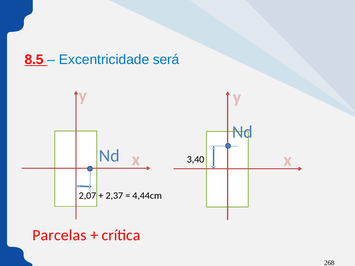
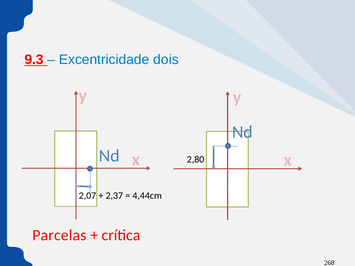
8.5: 8.5 -> 9.3
será: será -> dois
3,40: 3,40 -> 2,80
